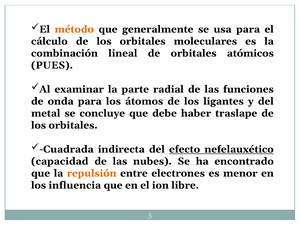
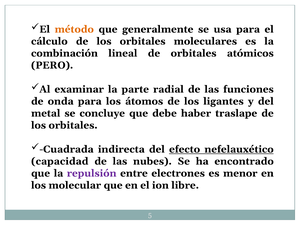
PUES: PUES -> PERO
repulsión colour: orange -> purple
influencia: influencia -> molecular
